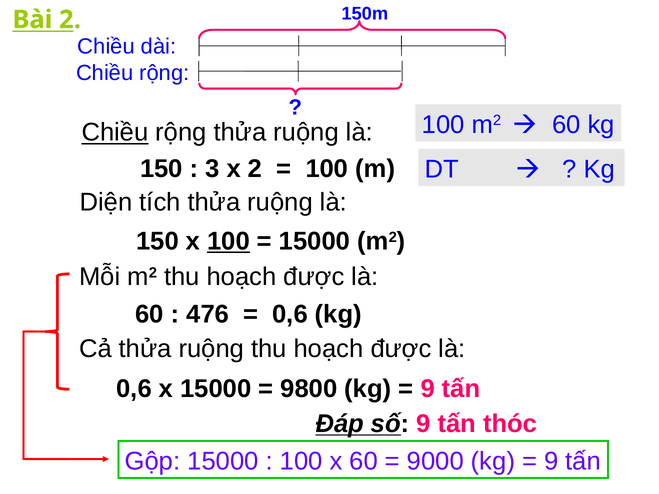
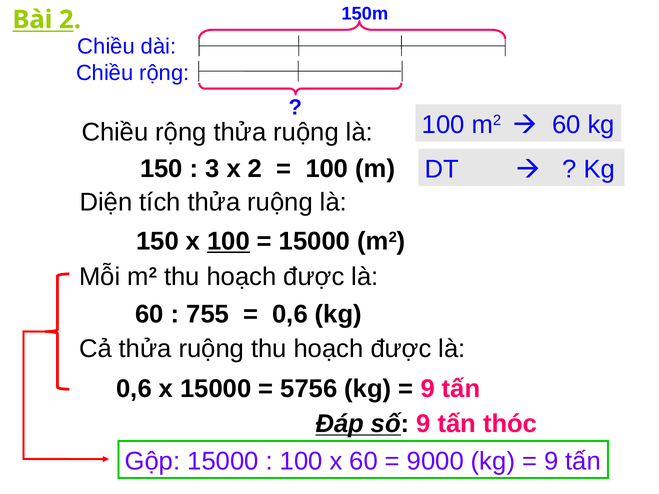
Chiều at (115, 133) underline: present -> none
476: 476 -> 755
9800: 9800 -> 5756
